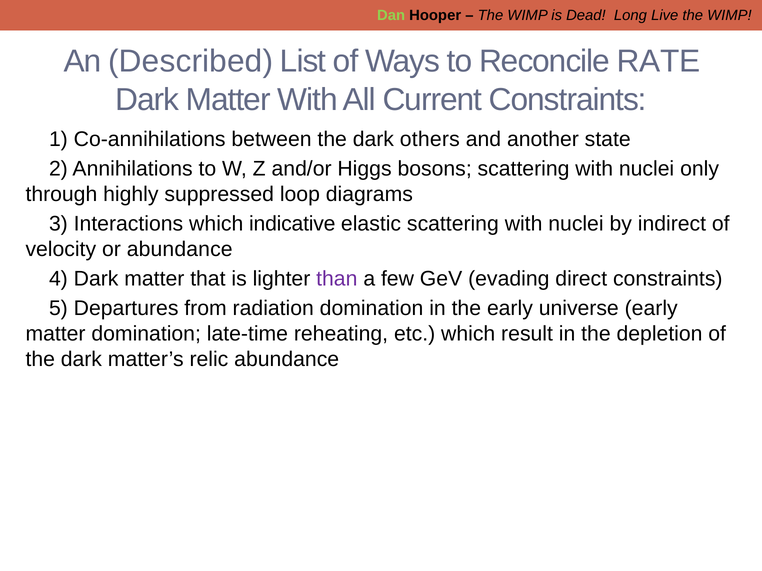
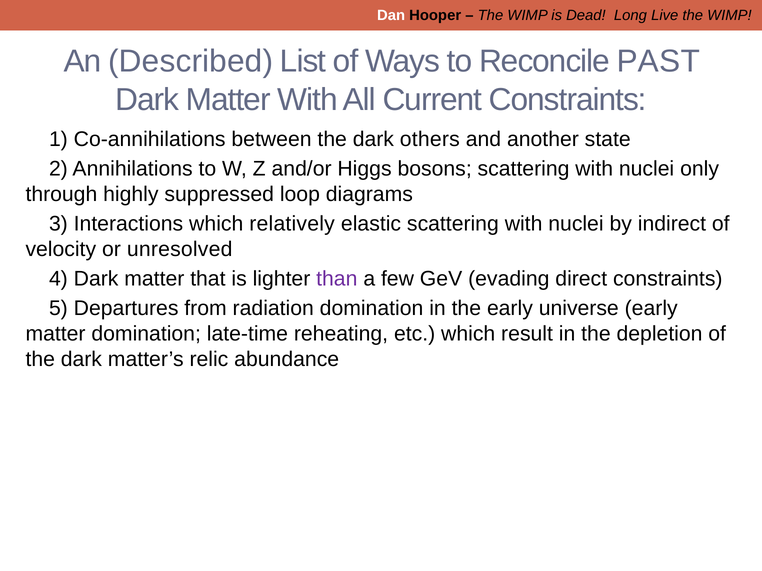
Dan colour: light green -> white
RATE: RATE -> PAST
indicative: indicative -> relatively
or abundance: abundance -> unresolved
